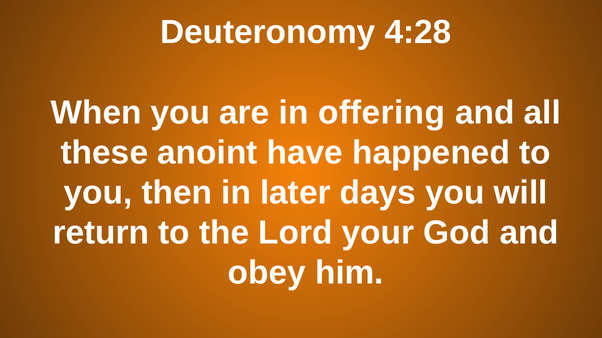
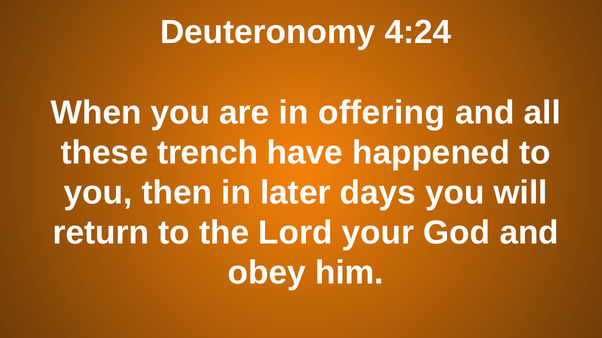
4:28: 4:28 -> 4:24
anoint: anoint -> trench
